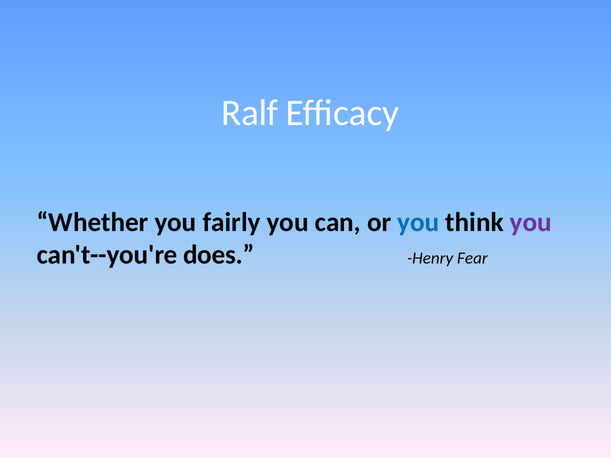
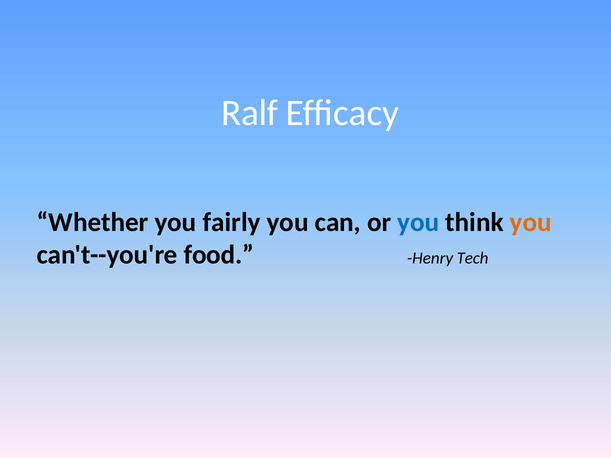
you at (531, 222) colour: purple -> orange
does: does -> food
Fear: Fear -> Tech
